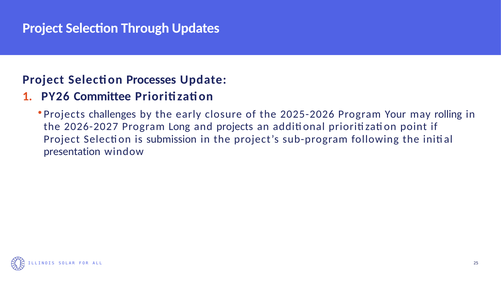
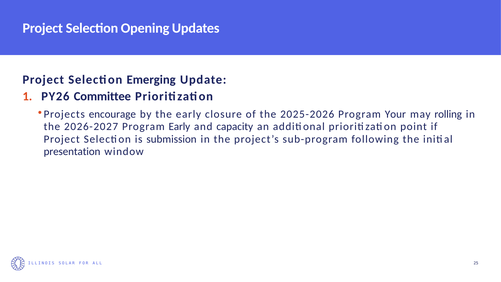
Through: Through -> Opening
Processes: Processes -> Emerging
challenges: challenges -> encourage
Program Long: Long -> Early
and projects: projects -> capacity
